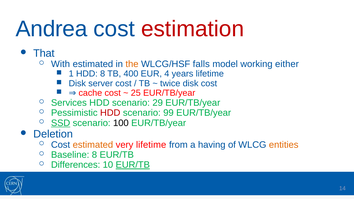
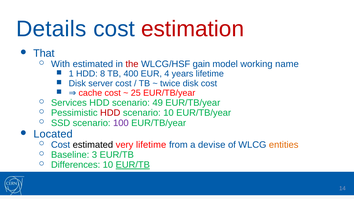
Andrea: Andrea -> Details
the colour: orange -> red
falls: falls -> gain
either: either -> name
29: 29 -> 49
scenario 99: 99 -> 10
SSD underline: present -> none
100 colour: black -> purple
Deletion: Deletion -> Located
estimated at (93, 145) colour: orange -> black
having: having -> devise
Baseline 8: 8 -> 3
